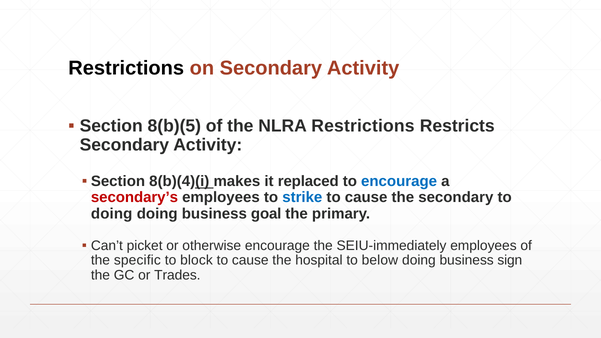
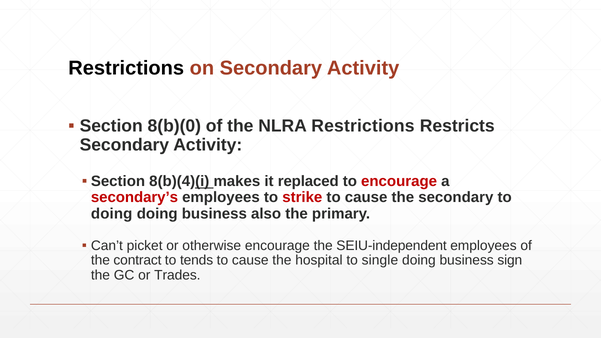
8(b)(5: 8(b)(5 -> 8(b)(0
encourage at (399, 181) colour: blue -> red
strike colour: blue -> red
goal: goal -> also
SEIU-immediately: SEIU-immediately -> SEIU-independent
specific: specific -> contract
block: block -> tends
below: below -> single
